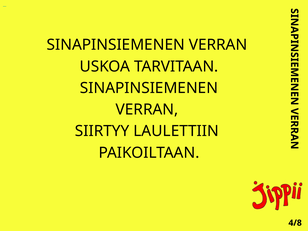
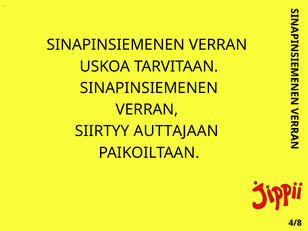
LAULETTIIN: LAULETTIIN -> AUTTAJAAN
